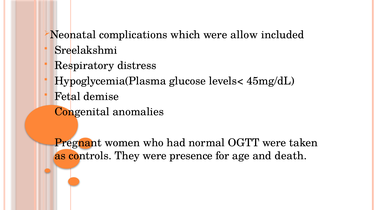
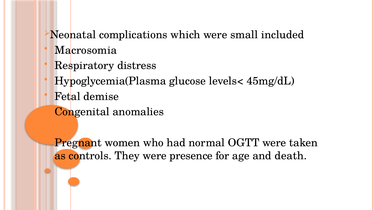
allow: allow -> small
Sreelakshmi: Sreelakshmi -> Macrosomia
